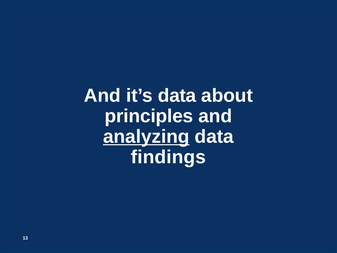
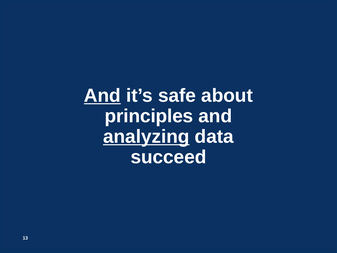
And at (102, 96) underline: none -> present
it’s data: data -> safe
findings: findings -> succeed
